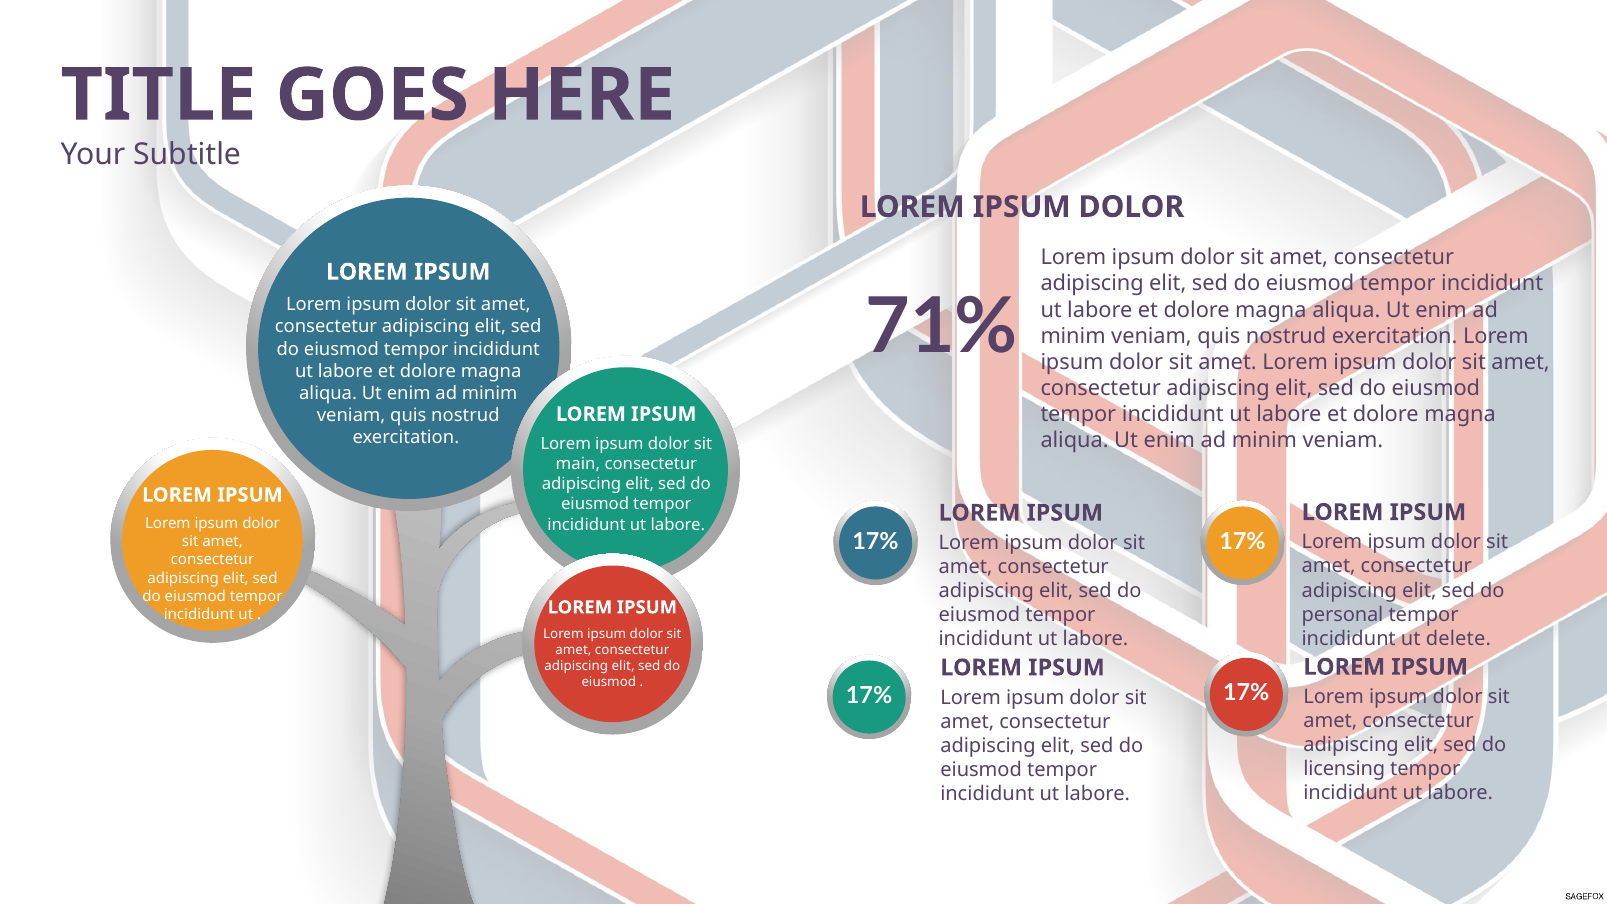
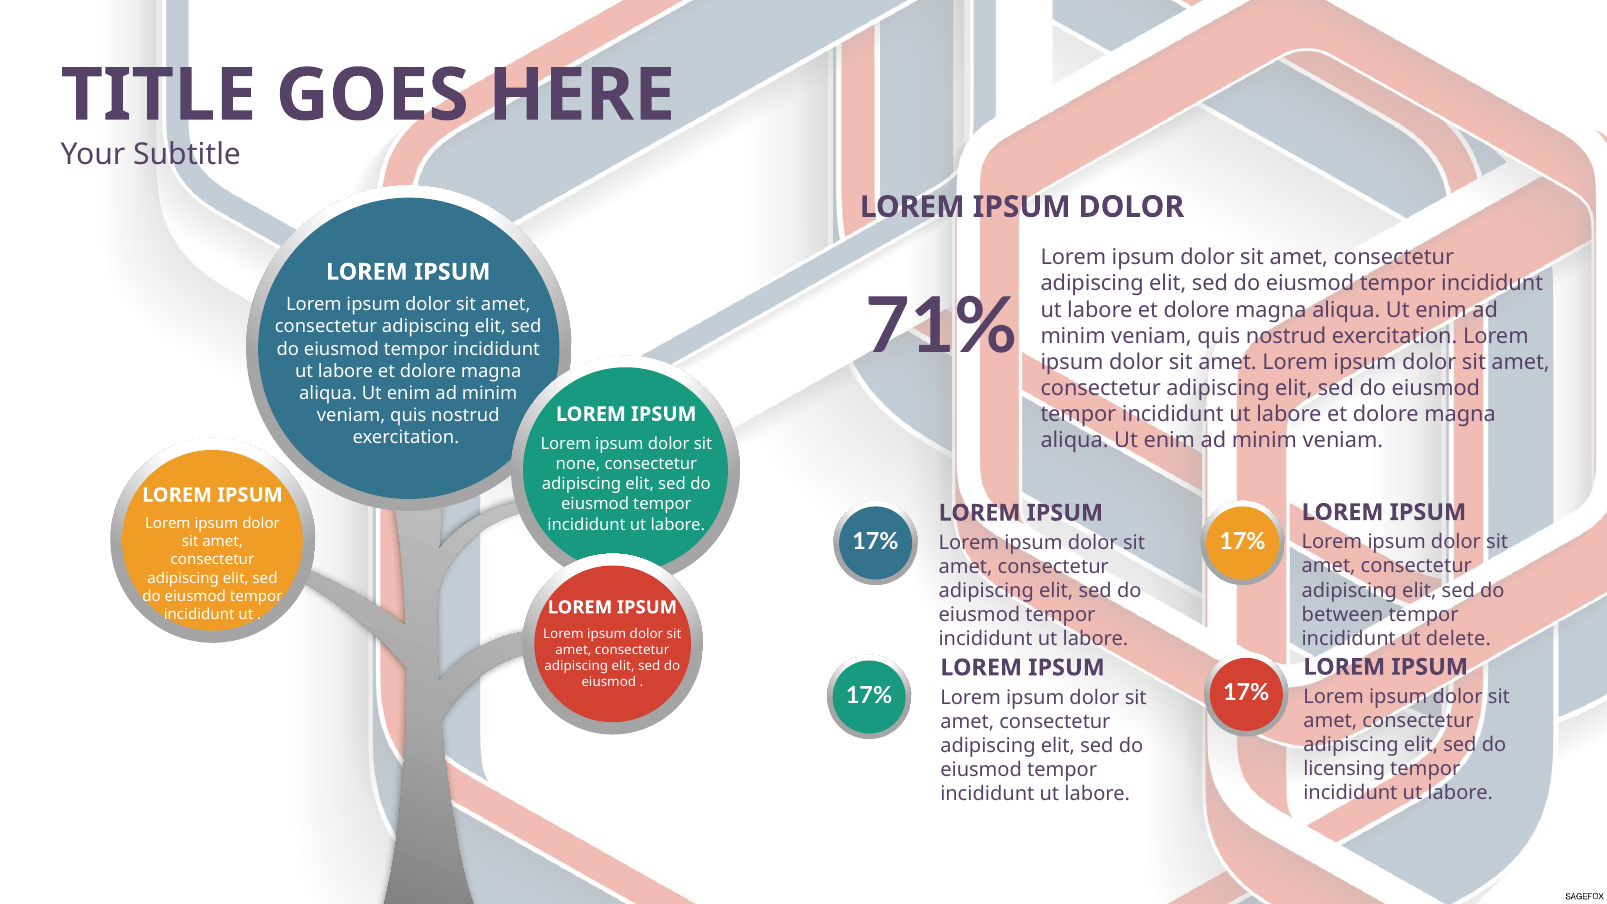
main: main -> none
personal: personal -> between
